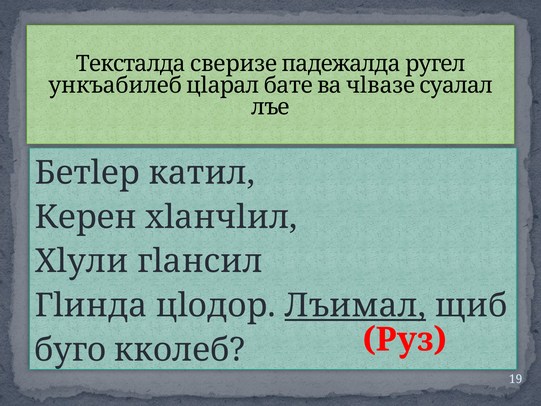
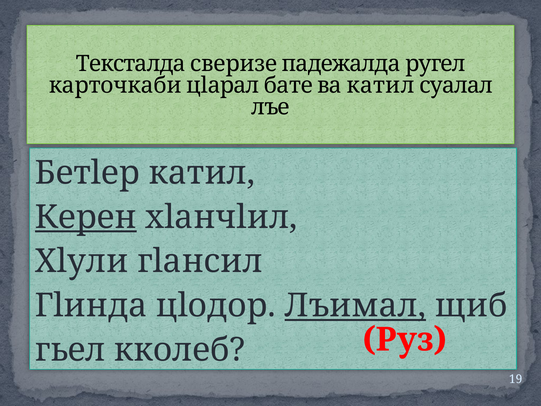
ункъабилеб: ункъабилеб -> карточкаби
ва чlвазе: чlвазе -> катил
Керен underline: none -> present
буго: буго -> гьел
